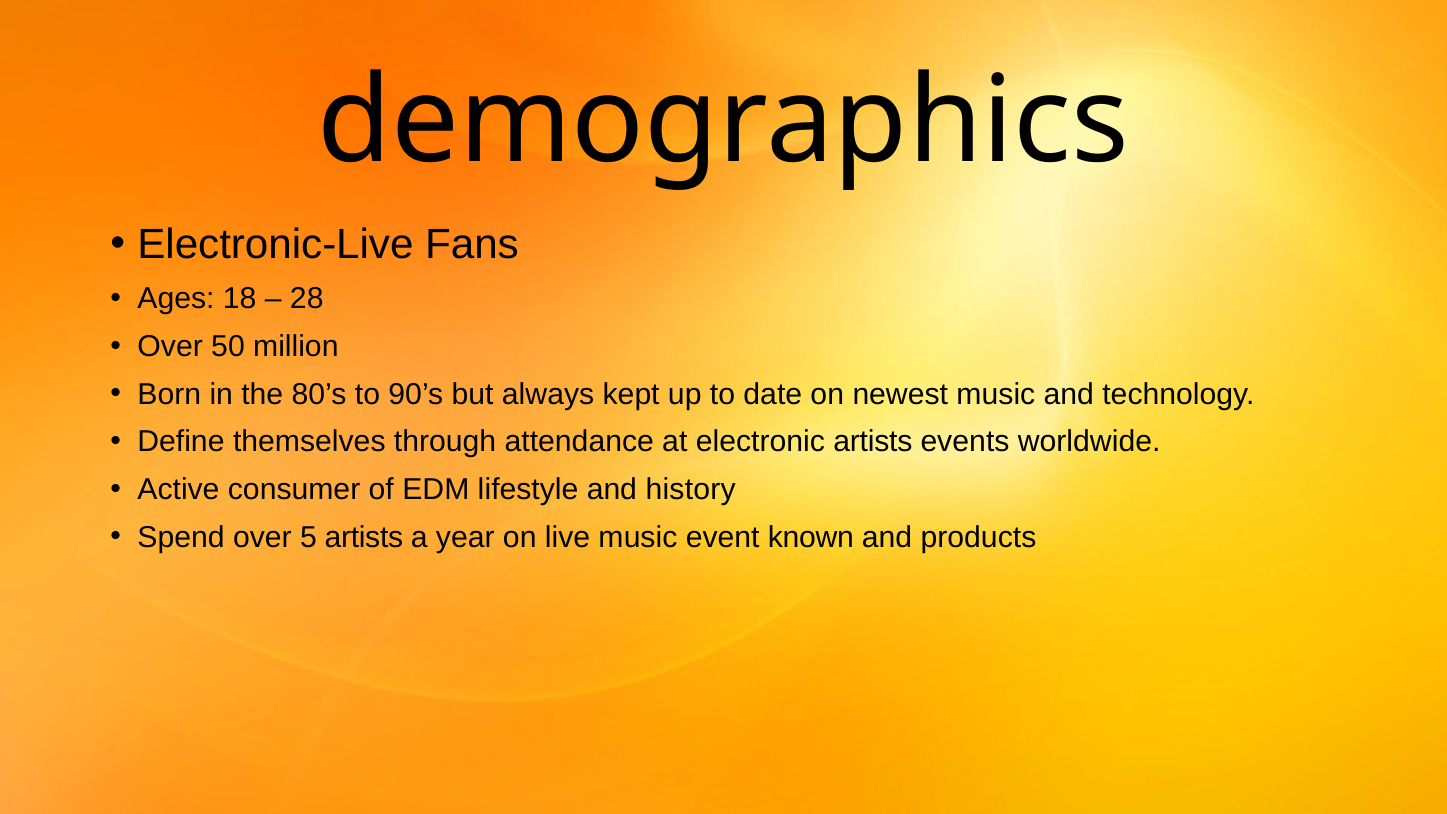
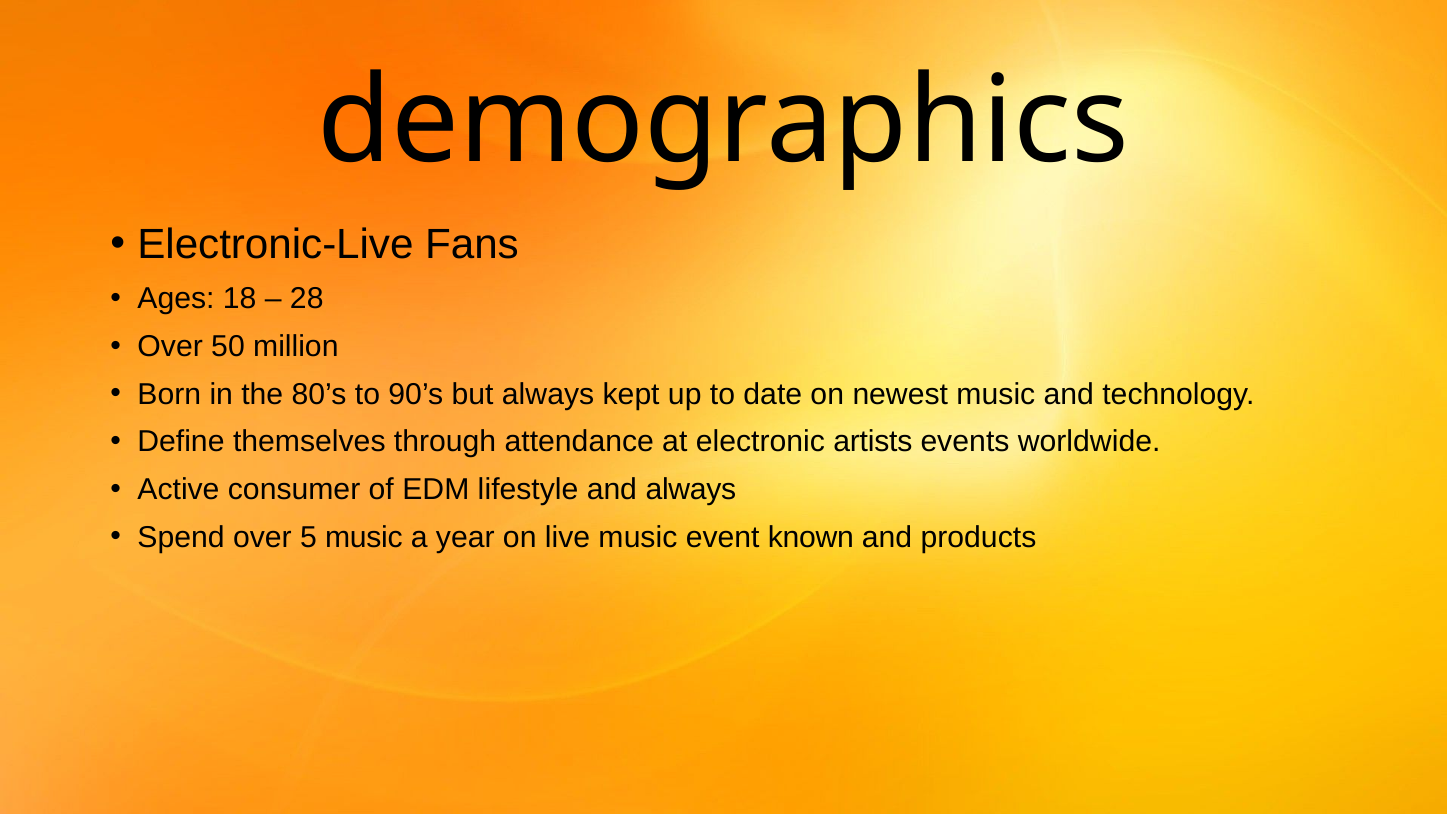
and history: history -> always
5 artists: artists -> music
